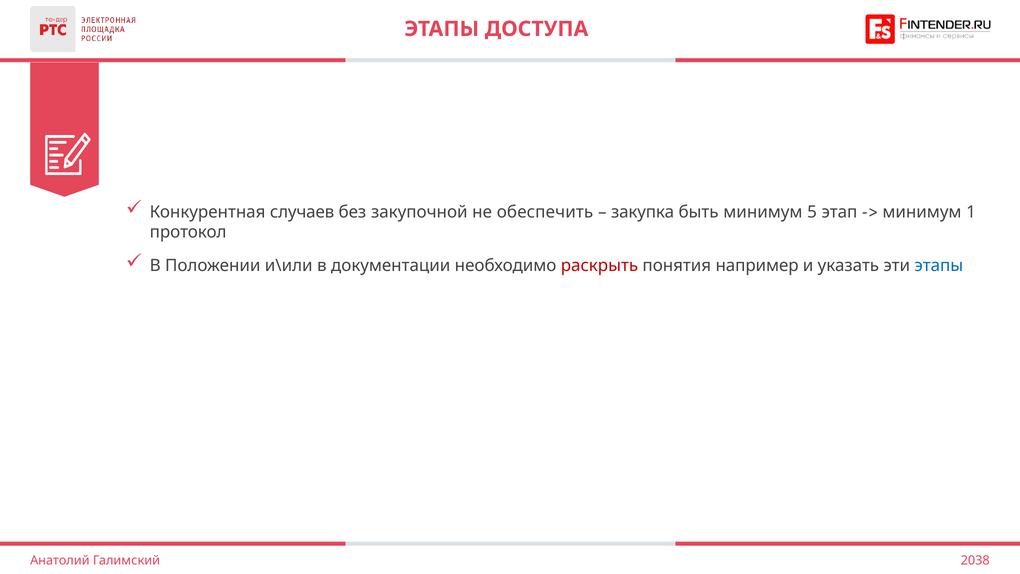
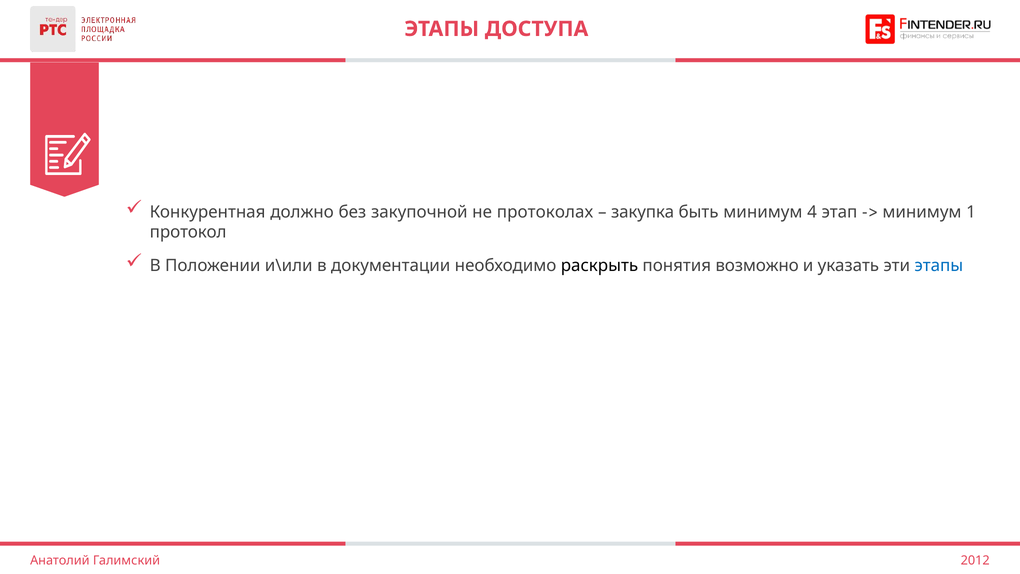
случаев: случаев -> должно
обеспечить: обеспечить -> протоколах
5: 5 -> 4
раскрыть colour: red -> black
например: например -> возможно
2038: 2038 -> 2012
